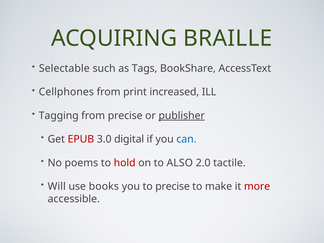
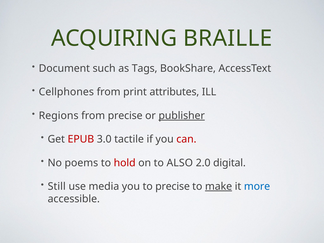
Selectable: Selectable -> Document
increased: increased -> attributes
Tagging: Tagging -> Regions
digital: digital -> tactile
can colour: blue -> red
tactile: tactile -> digital
Will: Will -> Still
books: books -> media
make underline: none -> present
more colour: red -> blue
